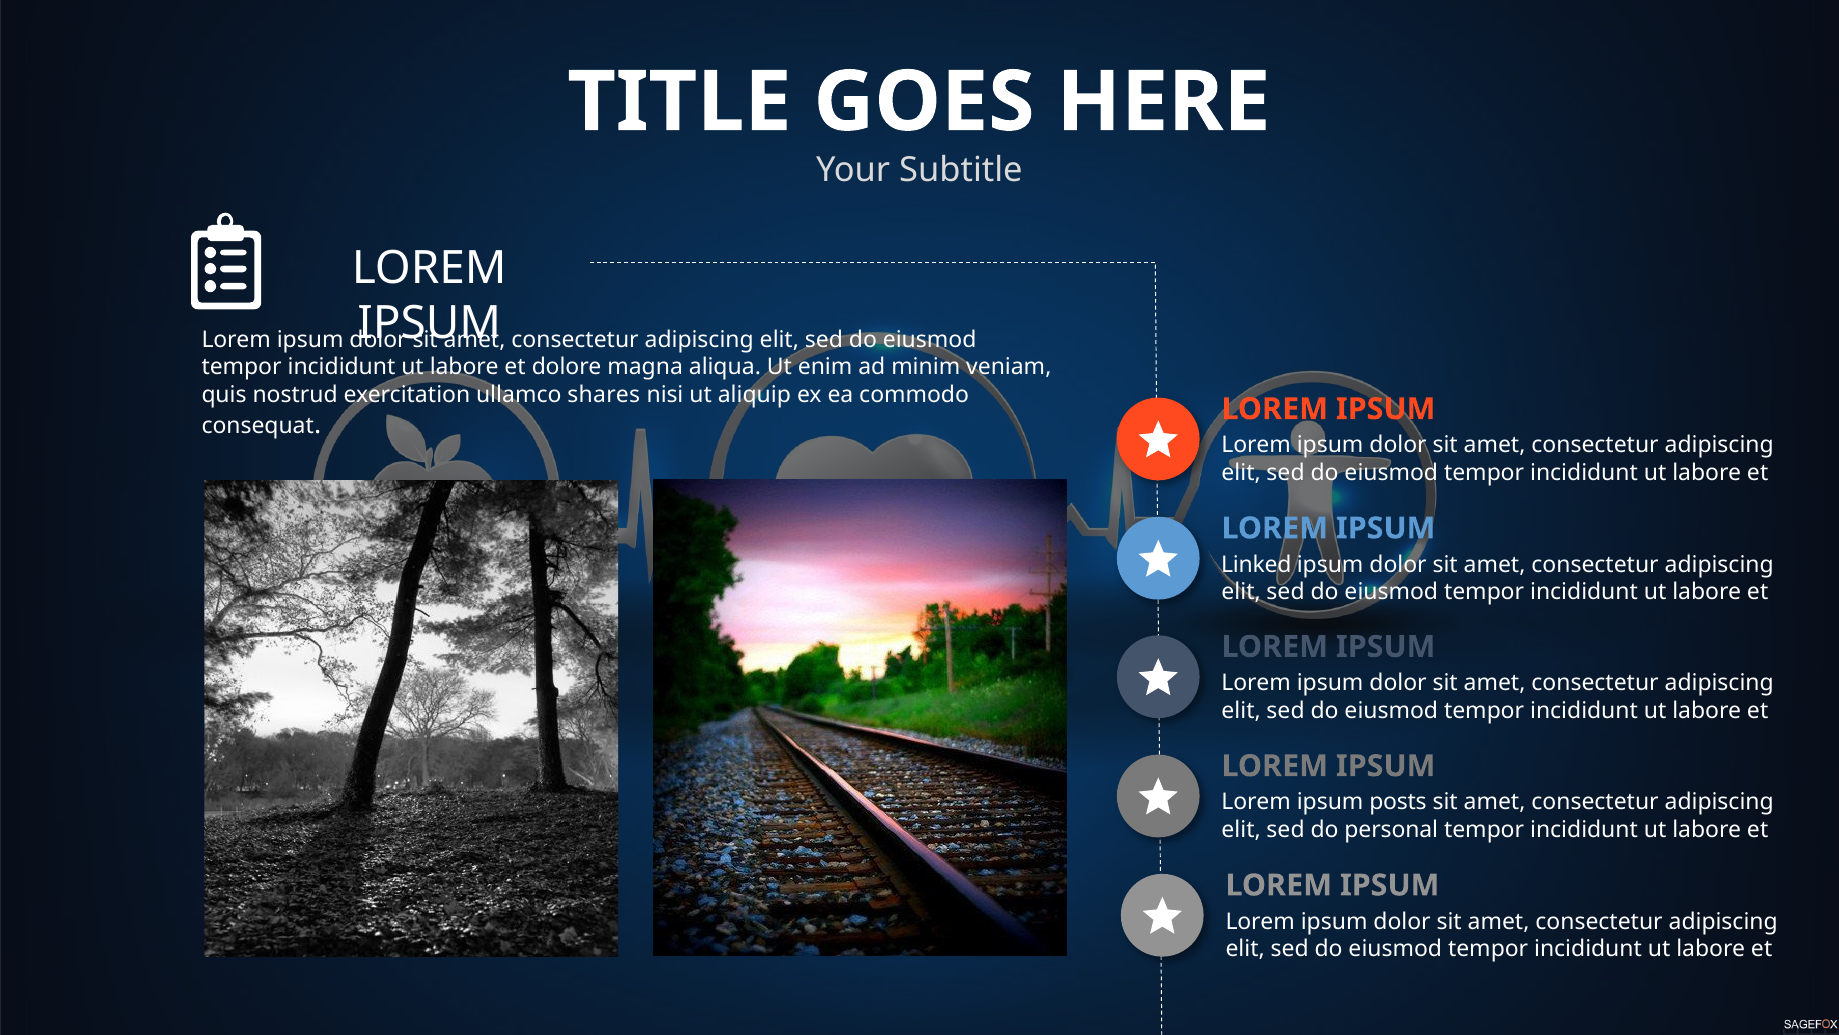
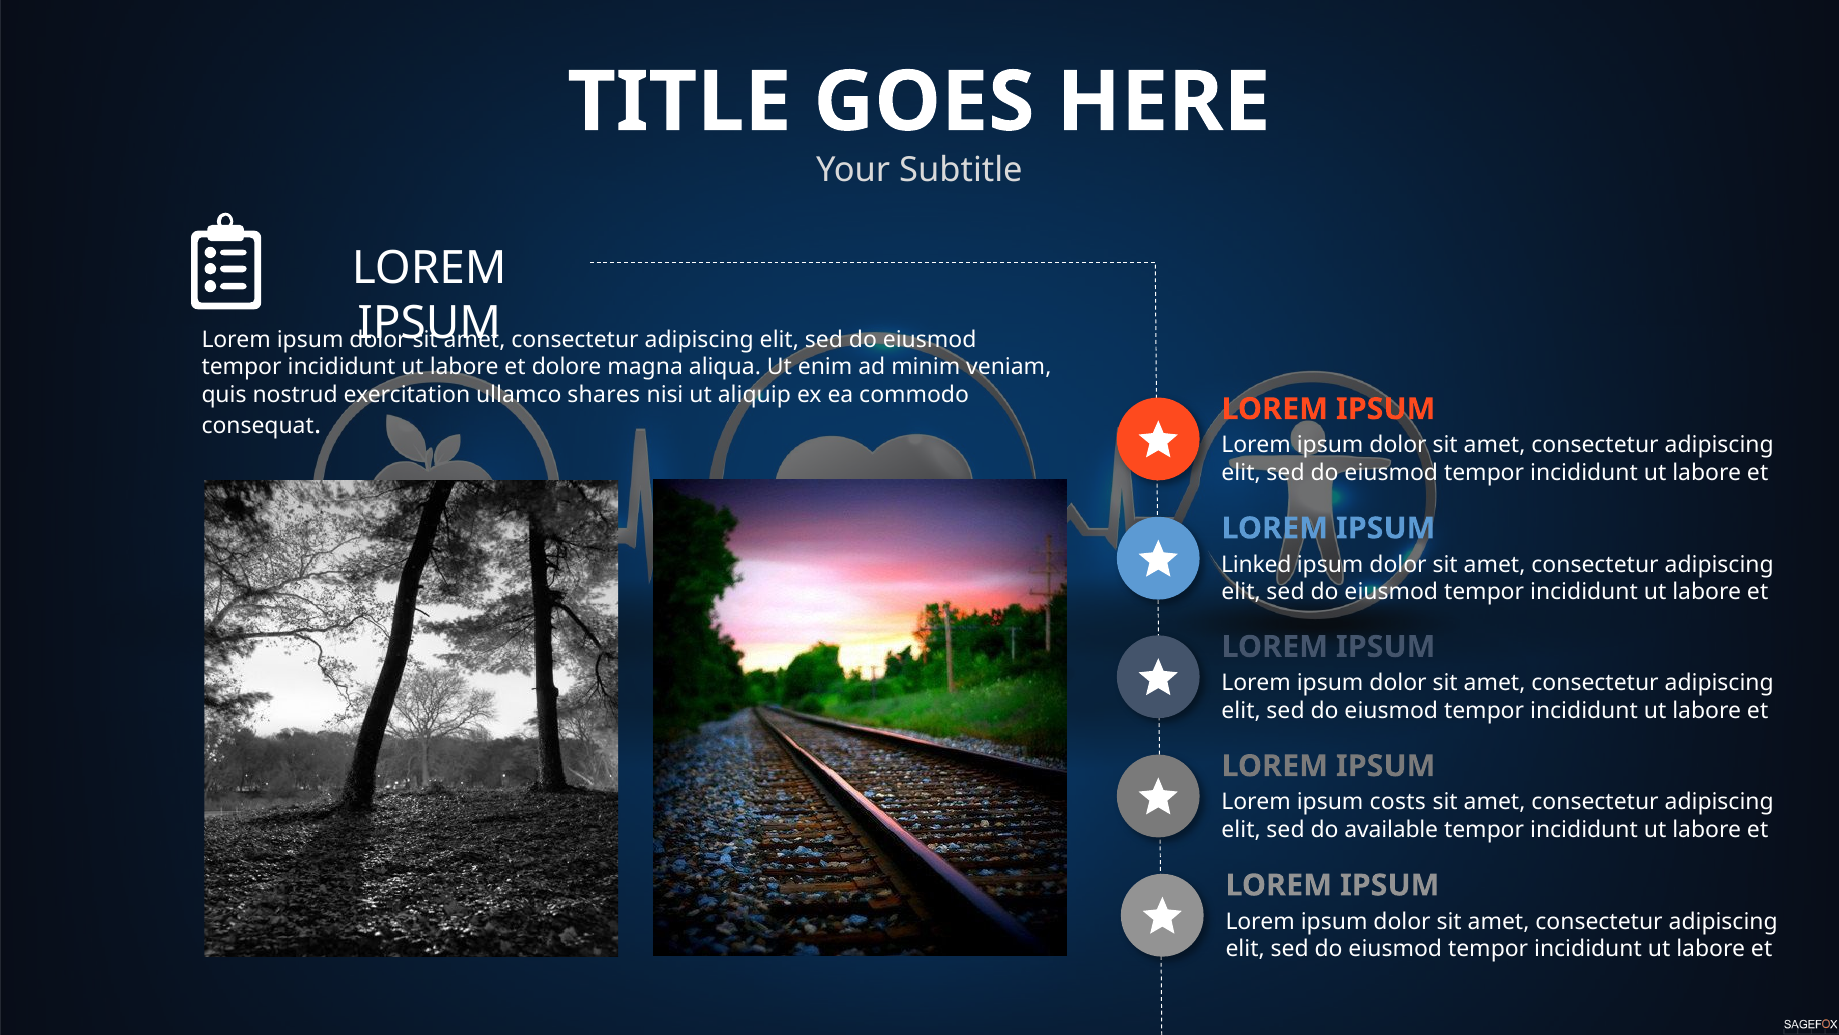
posts: posts -> costs
personal: personal -> available
